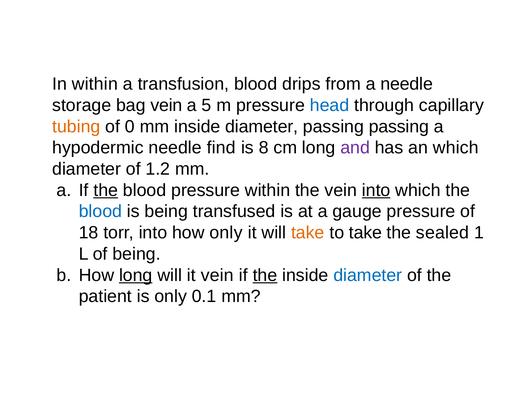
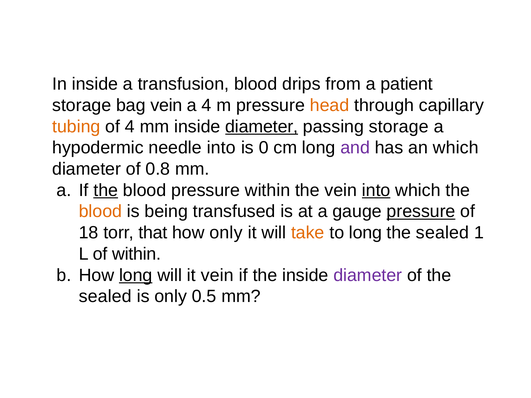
In within: within -> inside
a needle: needle -> patient
a 5: 5 -> 4
head colour: blue -> orange
of 0: 0 -> 4
diameter at (262, 127) underline: none -> present
passing passing: passing -> storage
needle find: find -> into
8: 8 -> 0
1.2: 1.2 -> 0.8
blood at (100, 212) colour: blue -> orange
pressure at (421, 212) underline: none -> present
torr into: into -> that
to take: take -> long
of being: being -> within
the at (265, 275) underline: present -> none
diameter at (368, 275) colour: blue -> purple
patient at (105, 297): patient -> sealed
0.1: 0.1 -> 0.5
